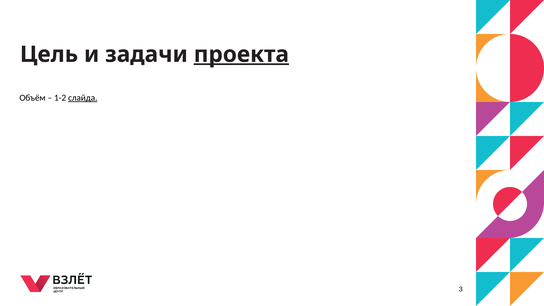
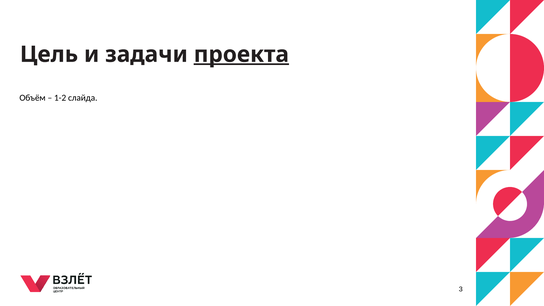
слайда underline: present -> none
